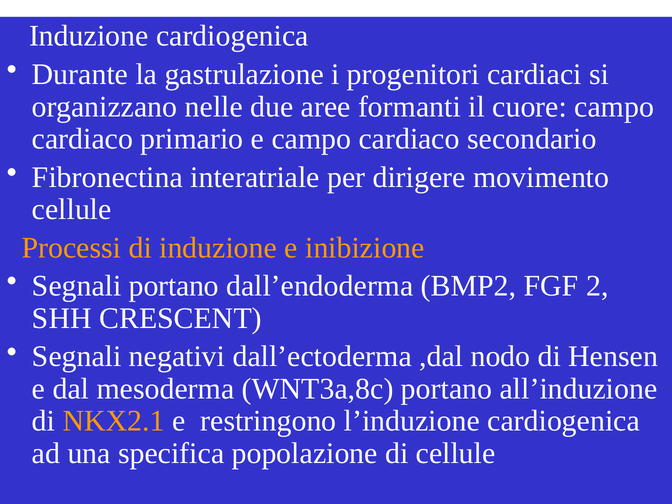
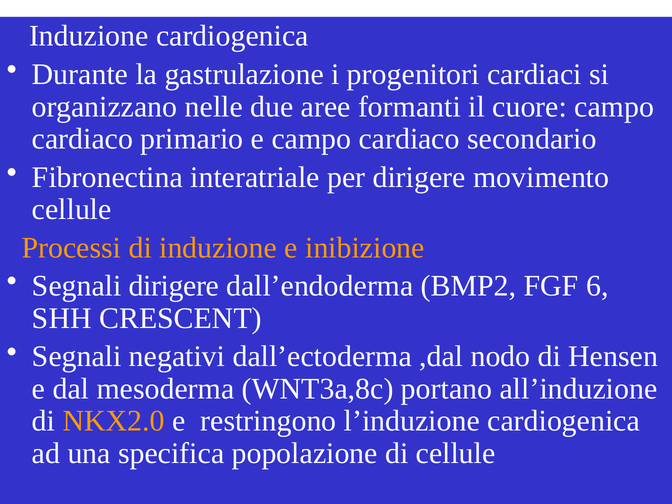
Segnali portano: portano -> dirigere
2: 2 -> 6
NKX2.1: NKX2.1 -> NKX2.0
